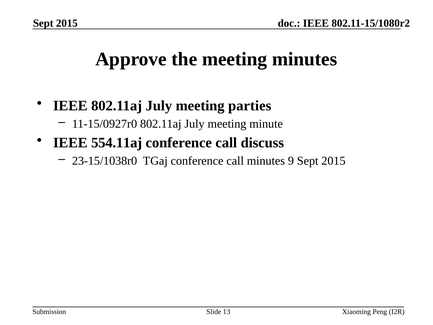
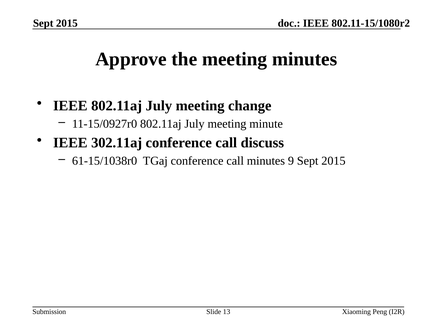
parties: parties -> change
554.11aj: 554.11aj -> 302.11aj
23-15/1038r0: 23-15/1038r0 -> 61-15/1038r0
